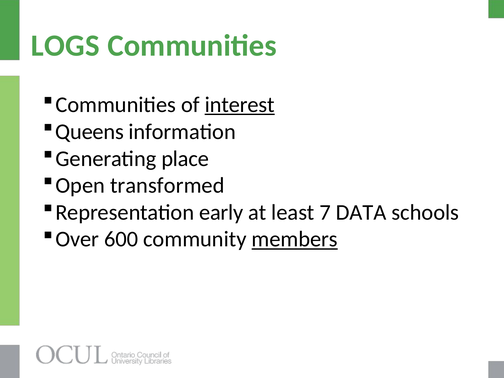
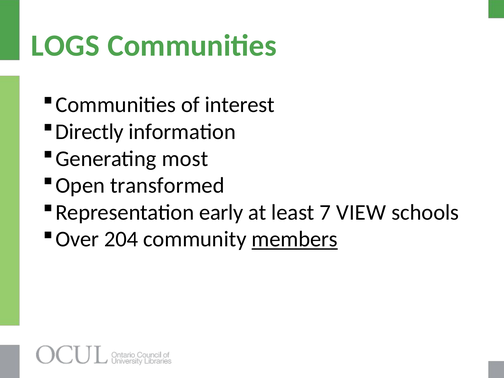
interest underline: present -> none
Queens: Queens -> Directly
place: place -> most
DATA: DATA -> VIEW
600: 600 -> 204
